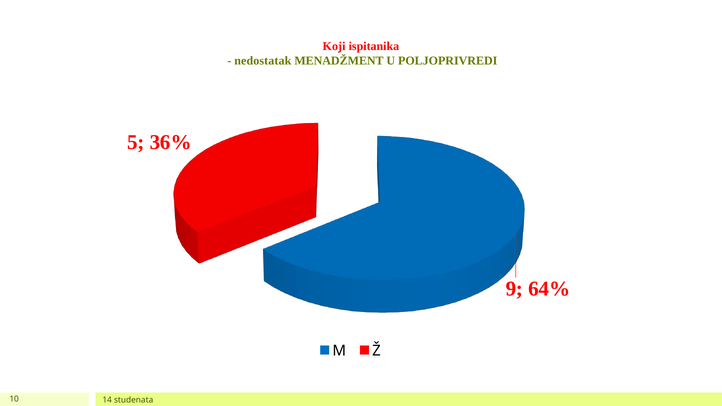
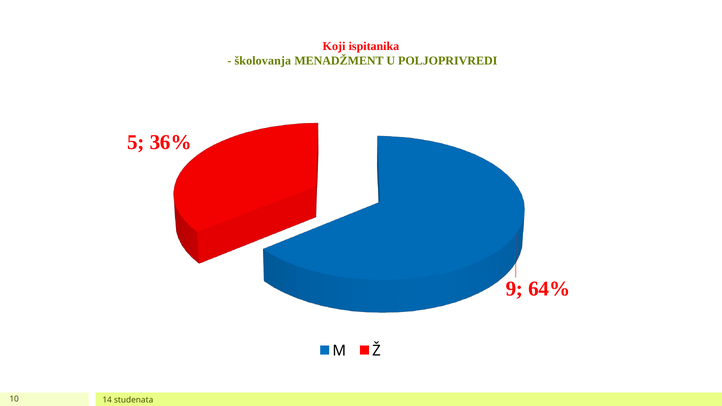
nedostatak: nedostatak -> školovanja
